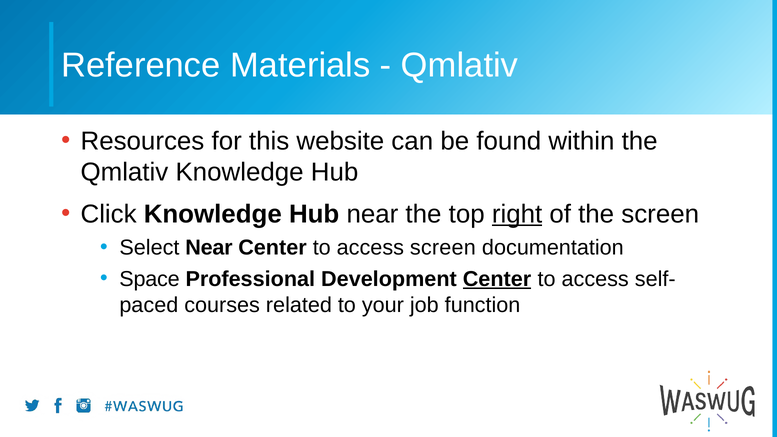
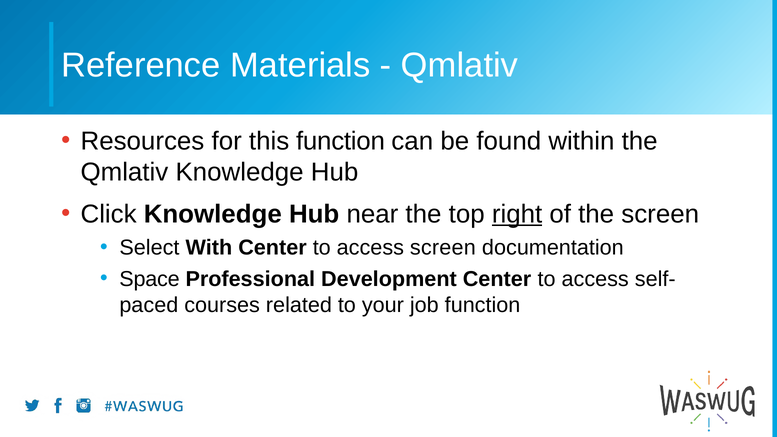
this website: website -> function
Select Near: Near -> With
Center at (497, 279) underline: present -> none
